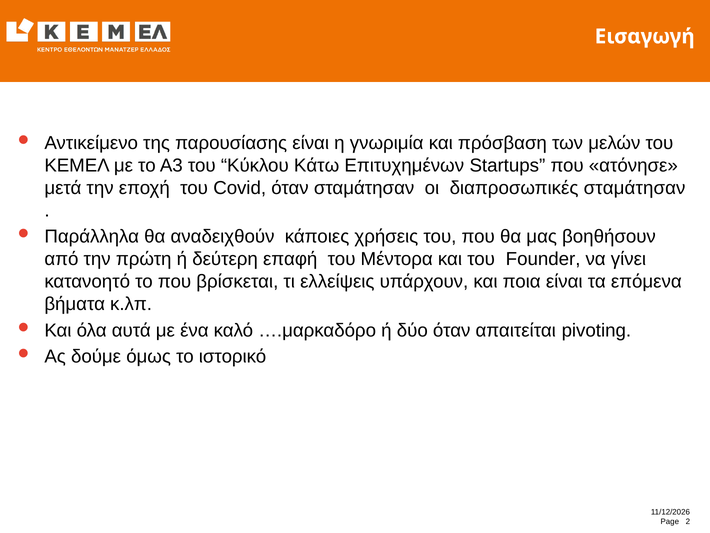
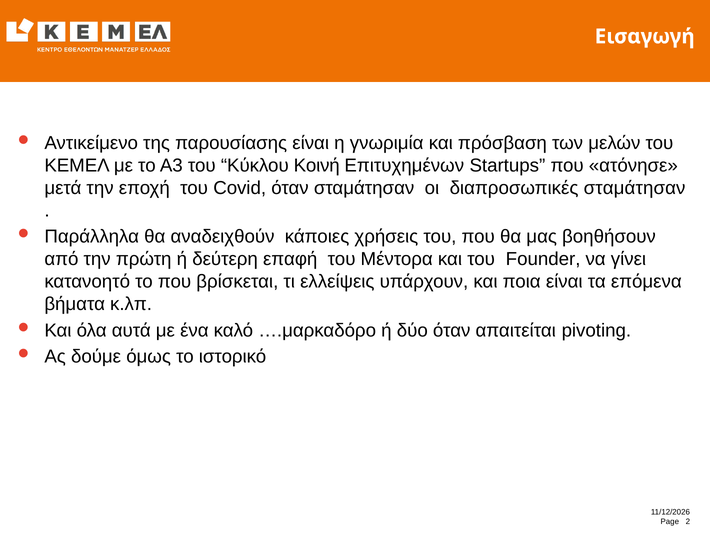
Κάτω: Κάτω -> Κοινή
